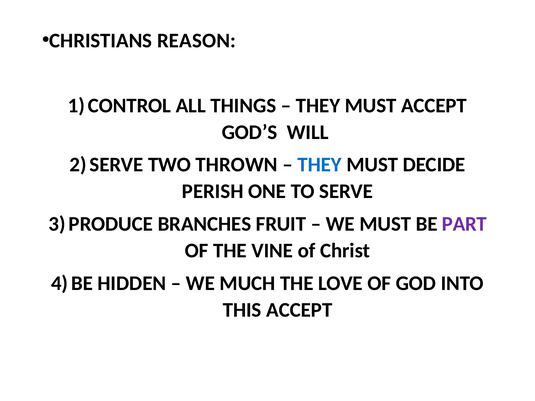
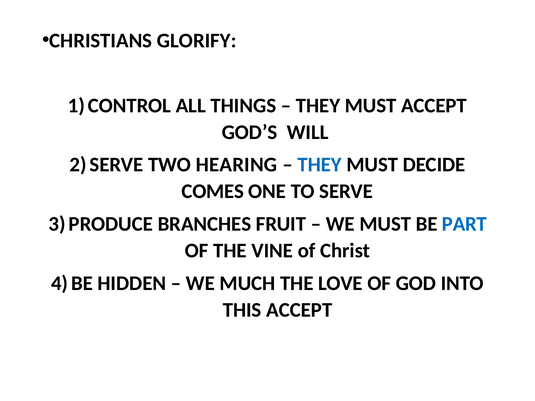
REASON: REASON -> GLORIFY
THROWN: THROWN -> HEARING
PERISH: PERISH -> COMES
PART colour: purple -> blue
